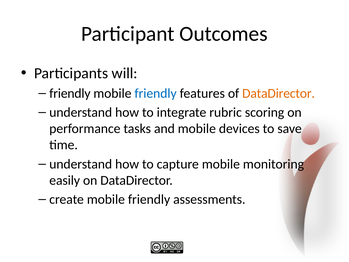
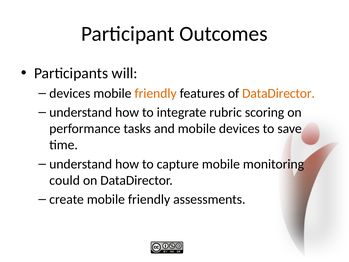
friendly at (70, 93): friendly -> devices
friendly at (156, 93) colour: blue -> orange
easily: easily -> could
